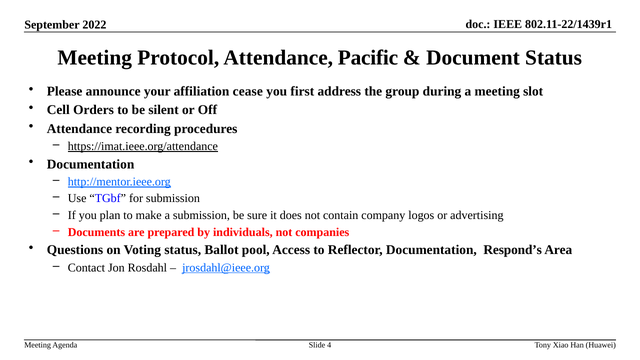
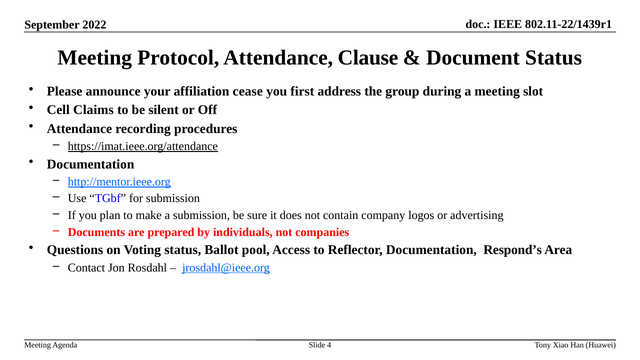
Pacific: Pacific -> Clause
Orders: Orders -> Claims
